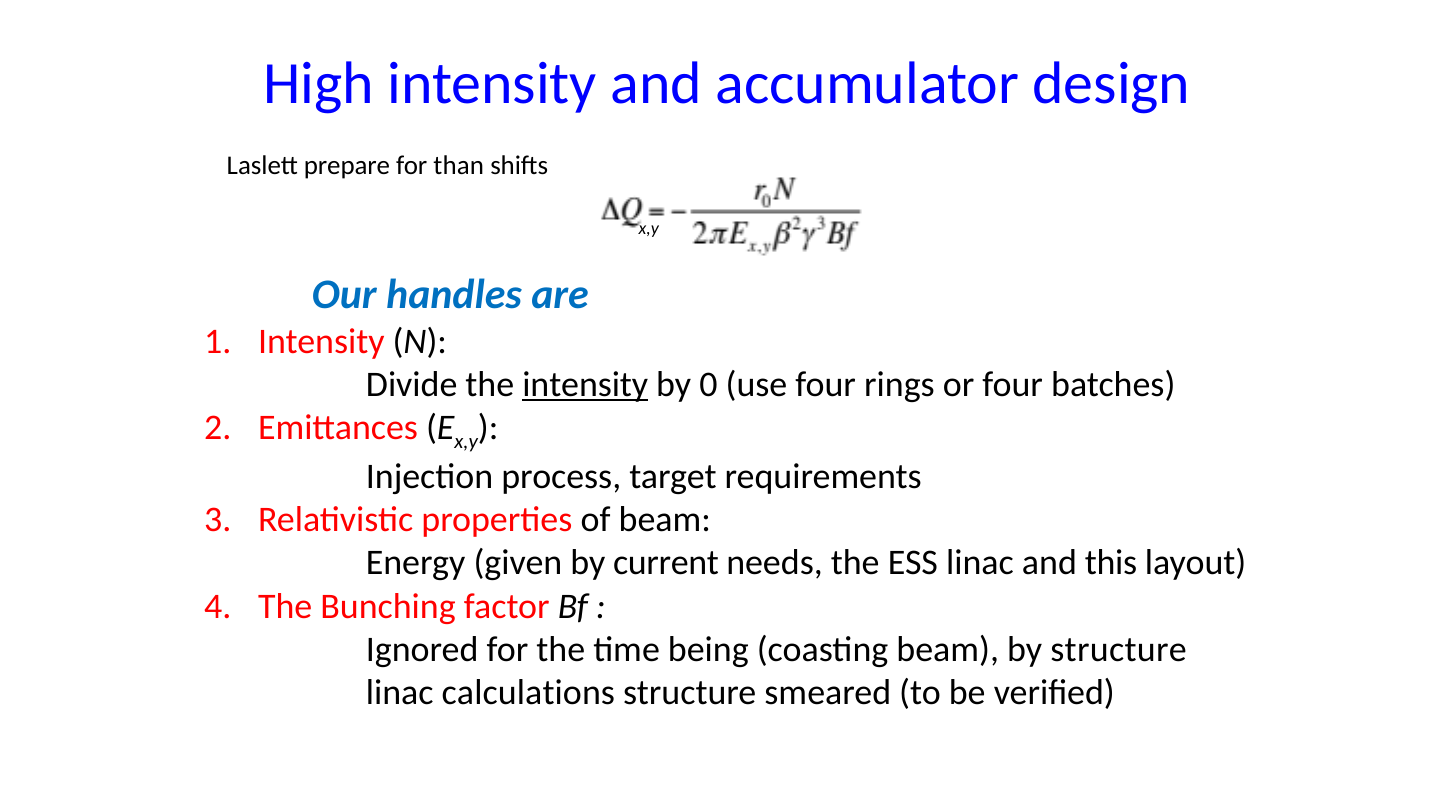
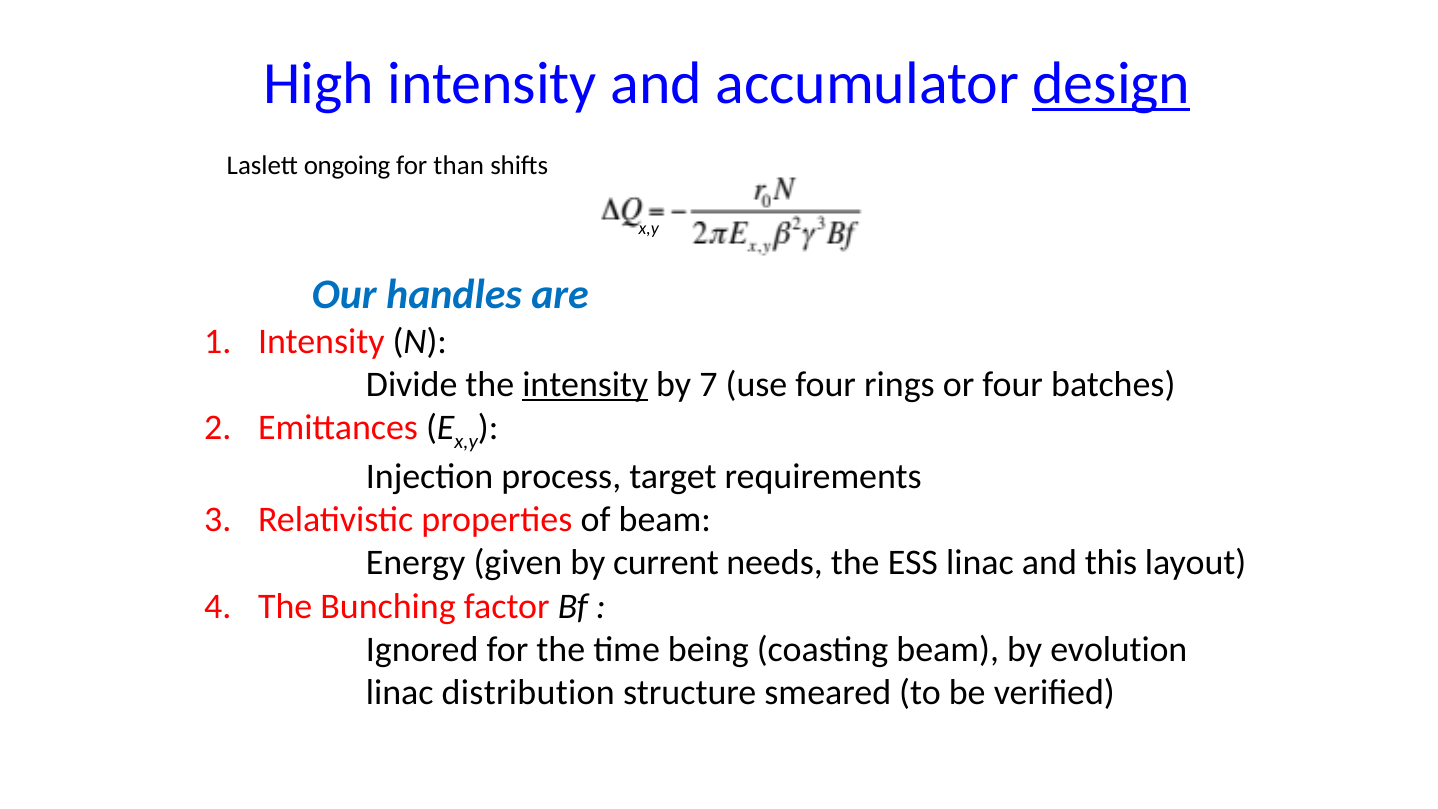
design underline: none -> present
prepare: prepare -> ongoing
0: 0 -> 7
by structure: structure -> evolution
calculations: calculations -> distribution
